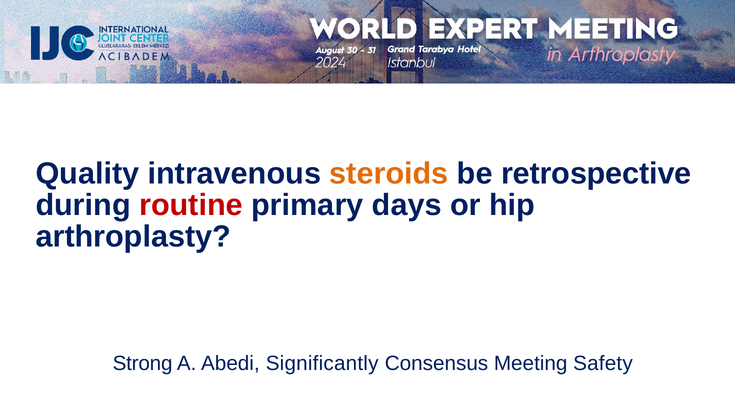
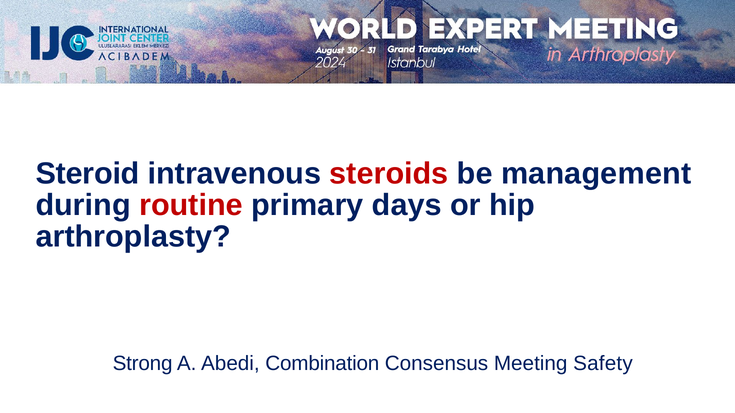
Quality: Quality -> Steroid
steroids colour: orange -> red
retrospective: retrospective -> management
Significantly: Significantly -> Combination
